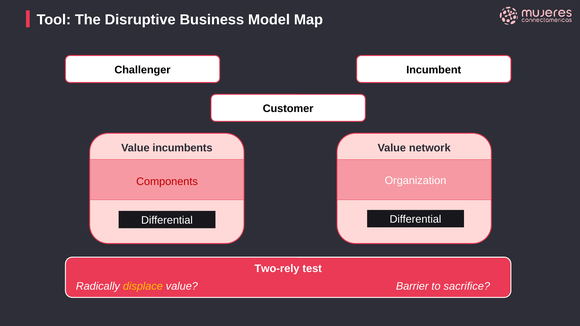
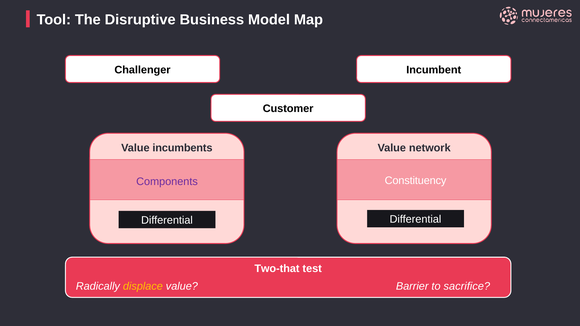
Organization: Organization -> Constituency
Components colour: red -> purple
Two-rely: Two-rely -> Two-that
